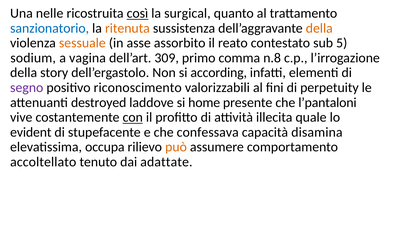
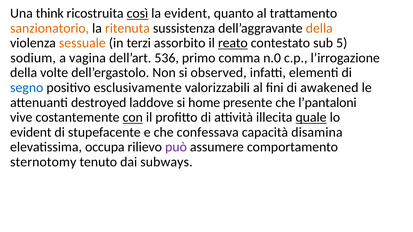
nelle: nelle -> think
la surgical: surgical -> evident
sanzionatorio colour: blue -> orange
asse: asse -> terzi
reato underline: none -> present
309: 309 -> 536
n.8: n.8 -> n.0
story: story -> volte
according: according -> observed
segno colour: purple -> blue
riconoscimento: riconoscimento -> esclusivamente
perpetuity: perpetuity -> awakened
quale underline: none -> present
può colour: orange -> purple
accoltellato: accoltellato -> sternotomy
adattate: adattate -> subways
